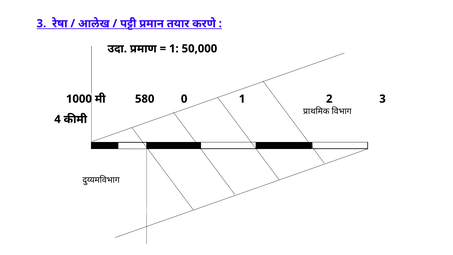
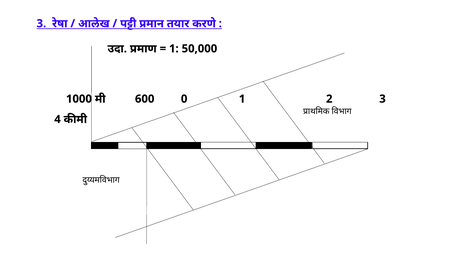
580: 580 -> 600
